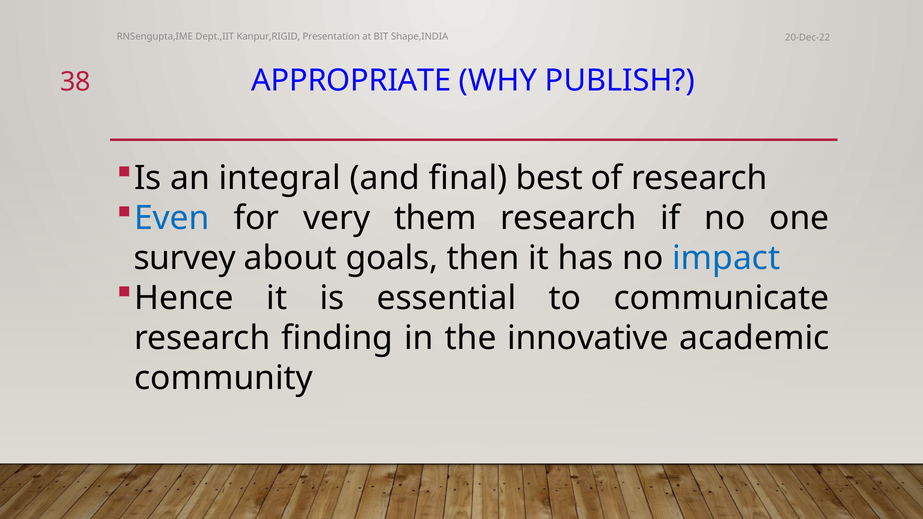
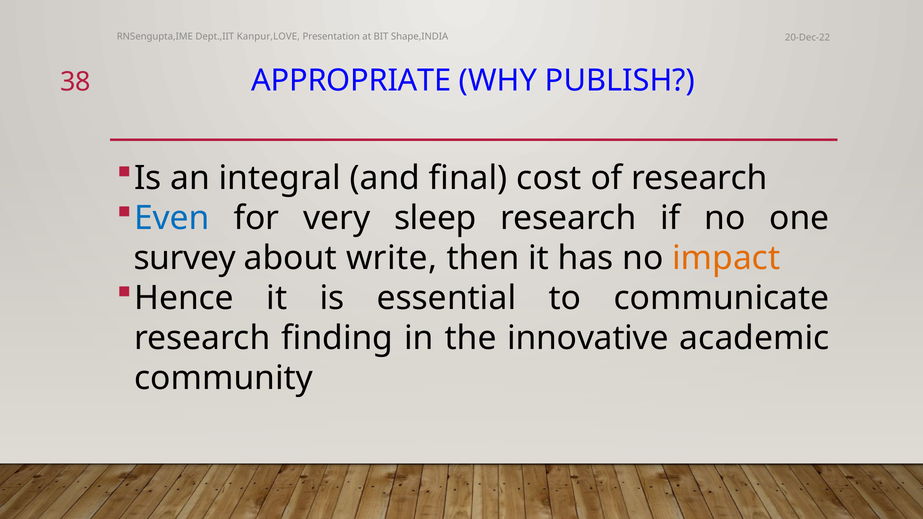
Kanpur,RIGID: Kanpur,RIGID -> Kanpur,LOVE
best: best -> cost
them: them -> sleep
goals: goals -> write
impact colour: blue -> orange
